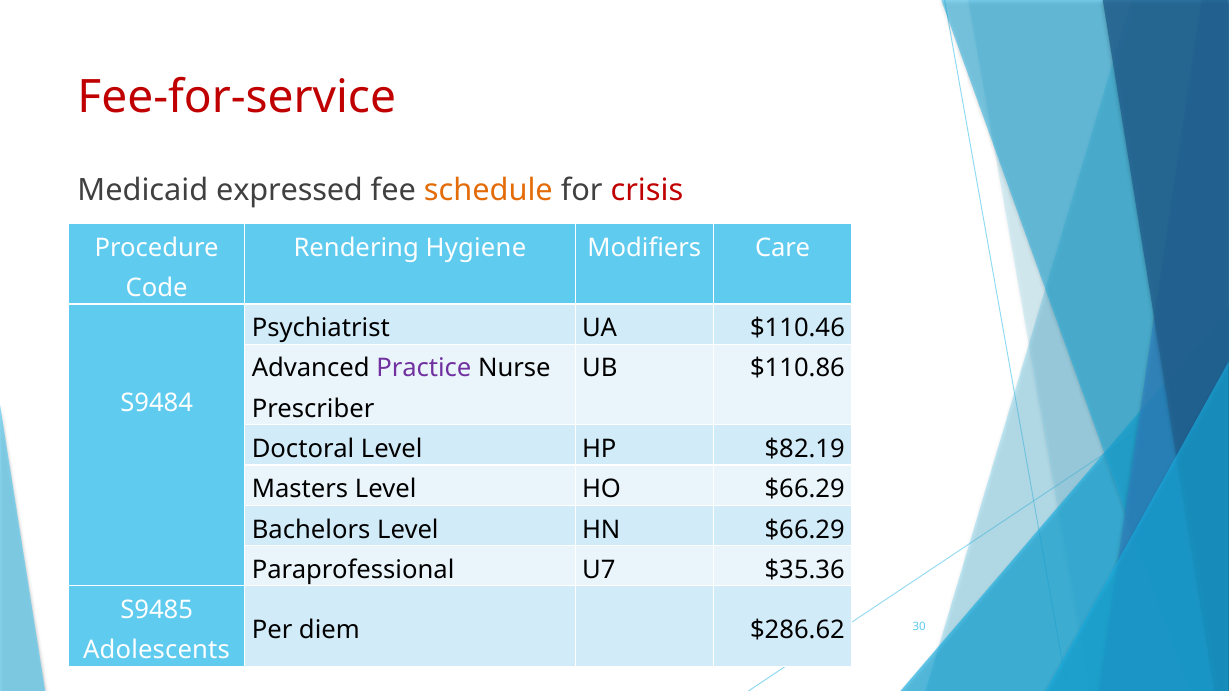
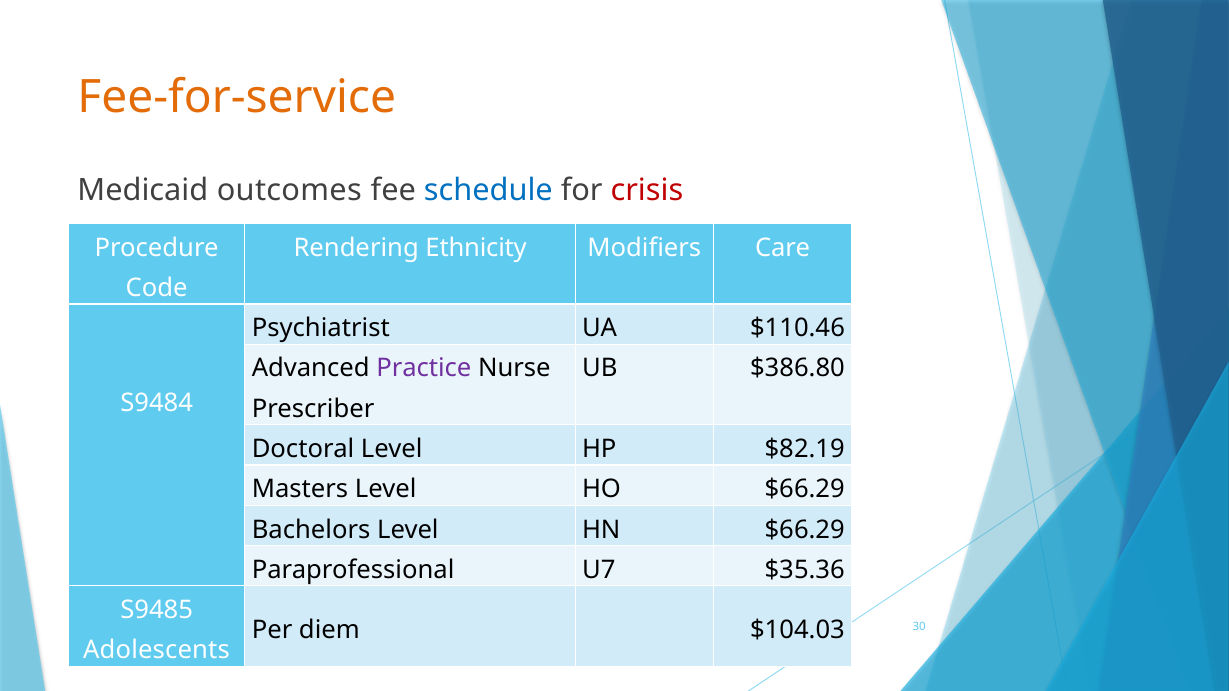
Fee-for-service colour: red -> orange
expressed: expressed -> outcomes
schedule colour: orange -> blue
Hygiene: Hygiene -> Ethnicity
$110.86: $110.86 -> $386.80
$286.62: $286.62 -> $104.03
